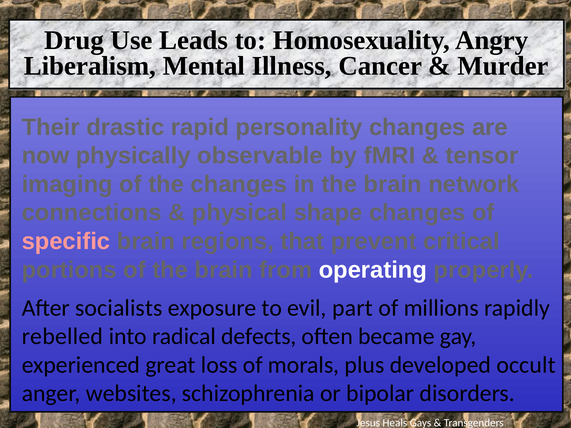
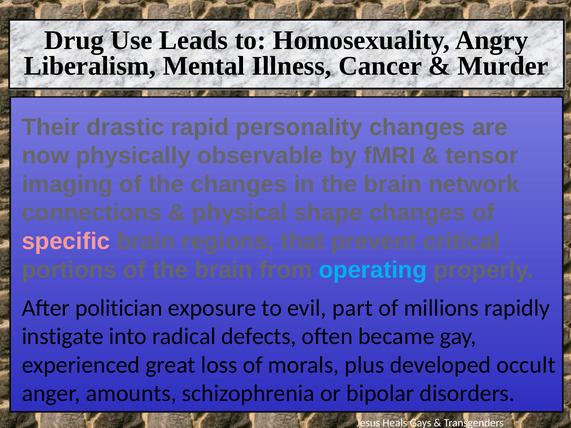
operating colour: white -> light blue
socialists: socialists -> politician
rebelled: rebelled -> instigate
websites: websites -> amounts
